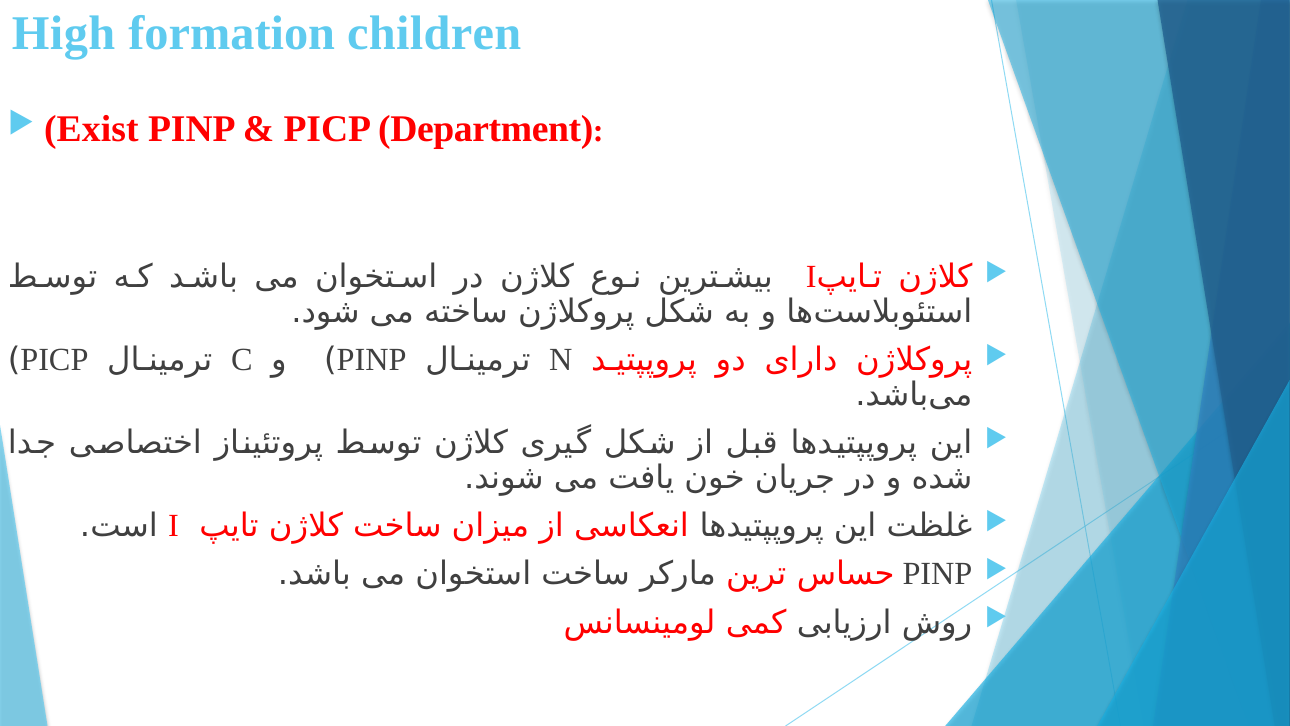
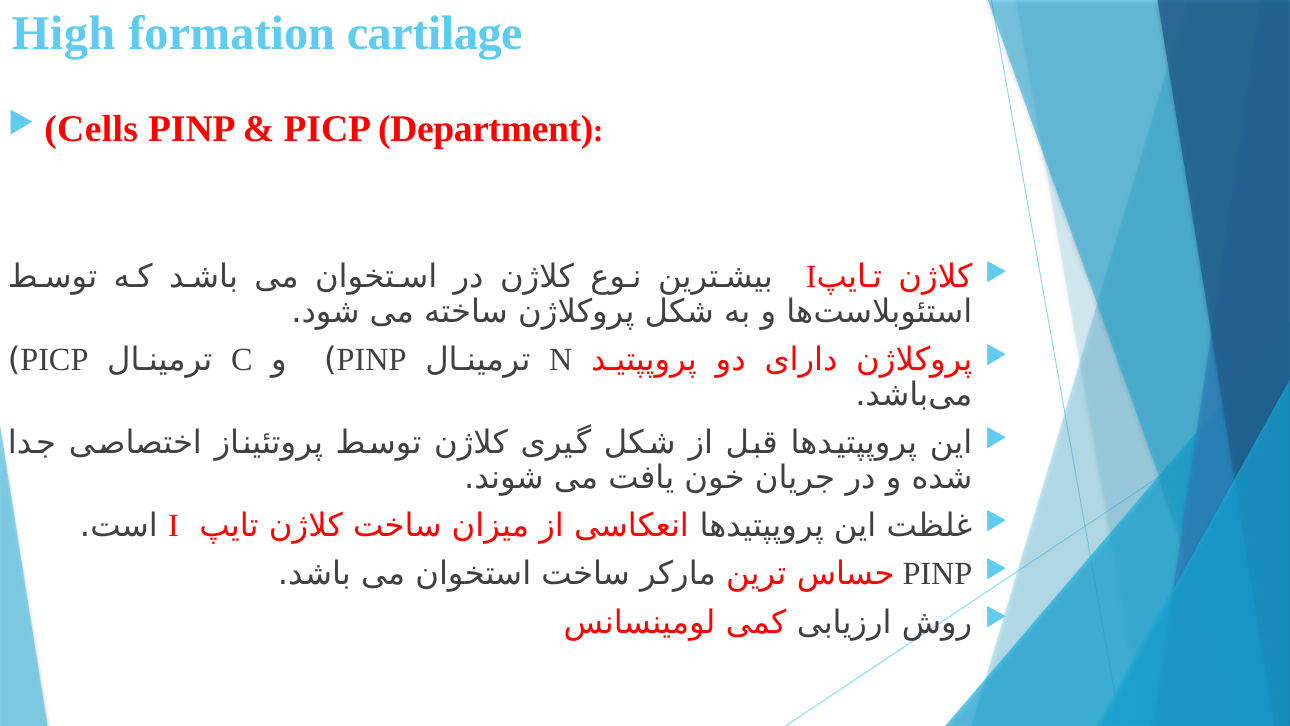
children: children -> cartilage
Exist: Exist -> Cells
